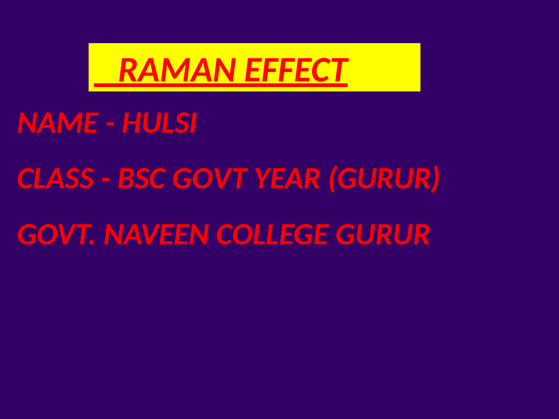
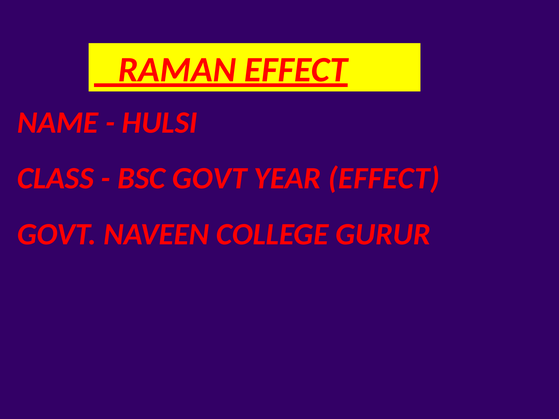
YEAR GURUR: GURUR -> EFFECT
